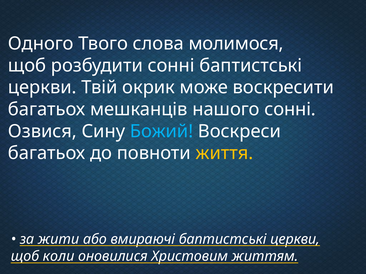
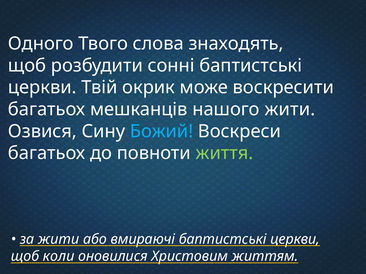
молимося: молимося -> знаходять
нашого сонні: сонні -> жити
життя colour: yellow -> light green
